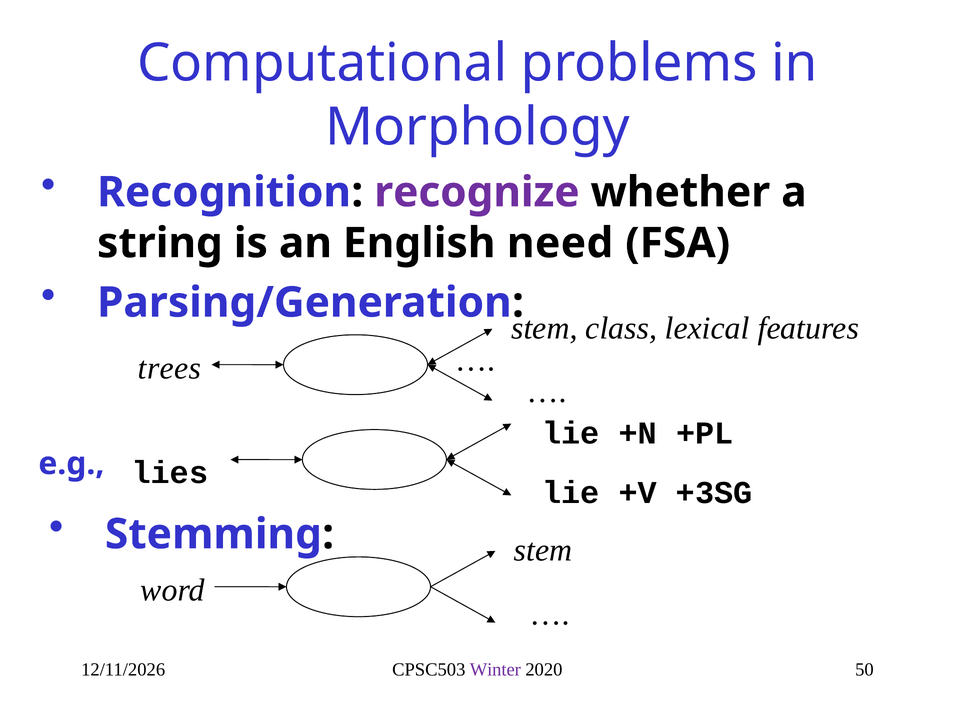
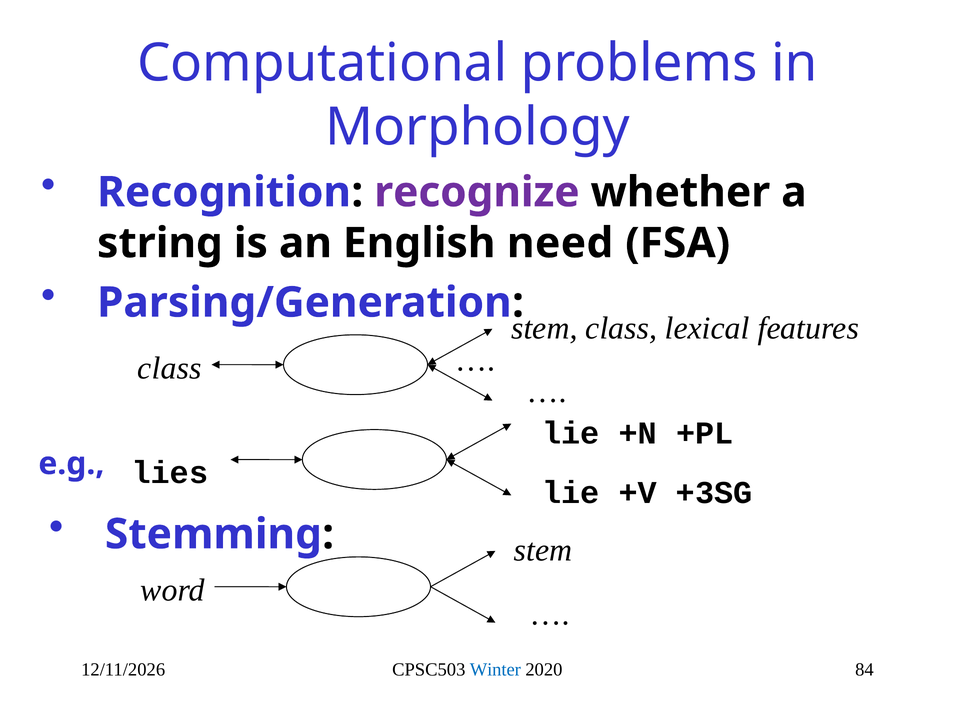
trees at (169, 368): trees -> class
Winter colour: purple -> blue
50: 50 -> 84
